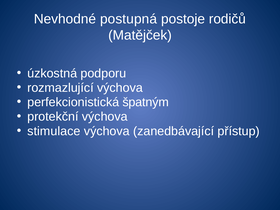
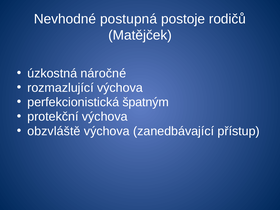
podporu: podporu -> náročné
stimulace: stimulace -> obzvláště
